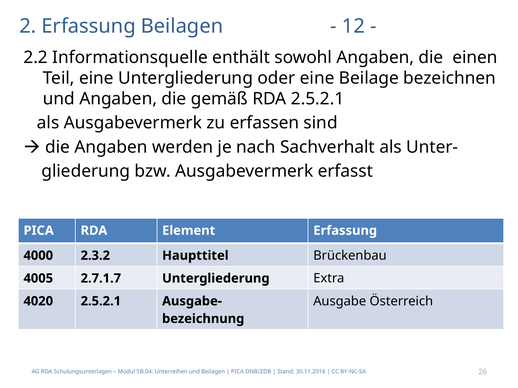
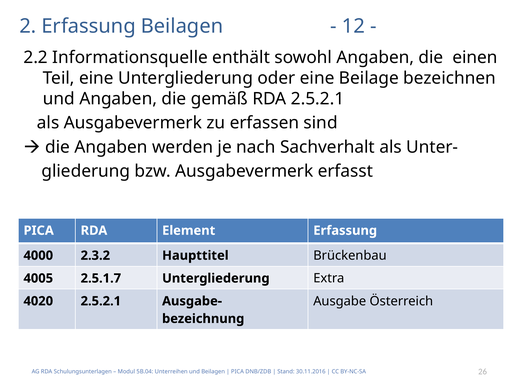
2.7.1.7: 2.7.1.7 -> 2.5.1.7
